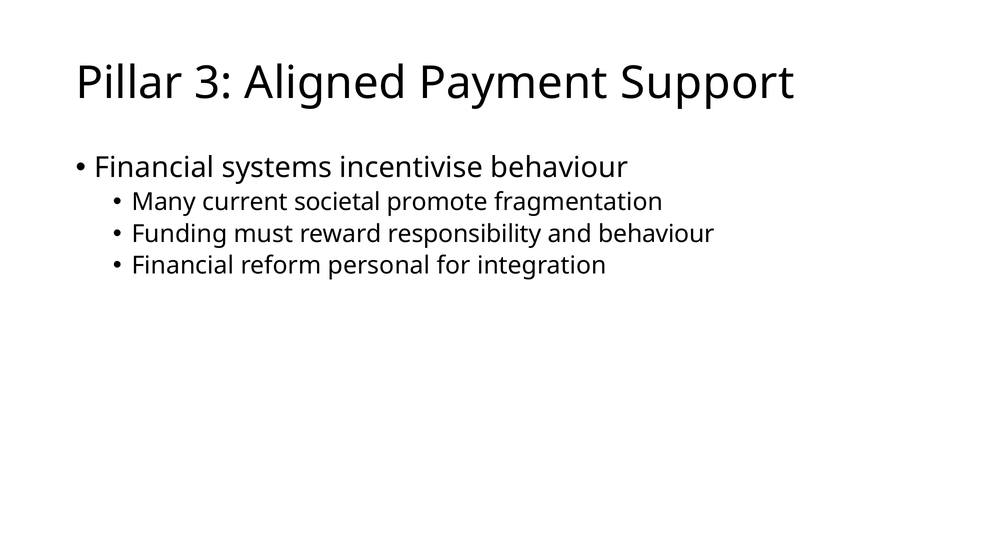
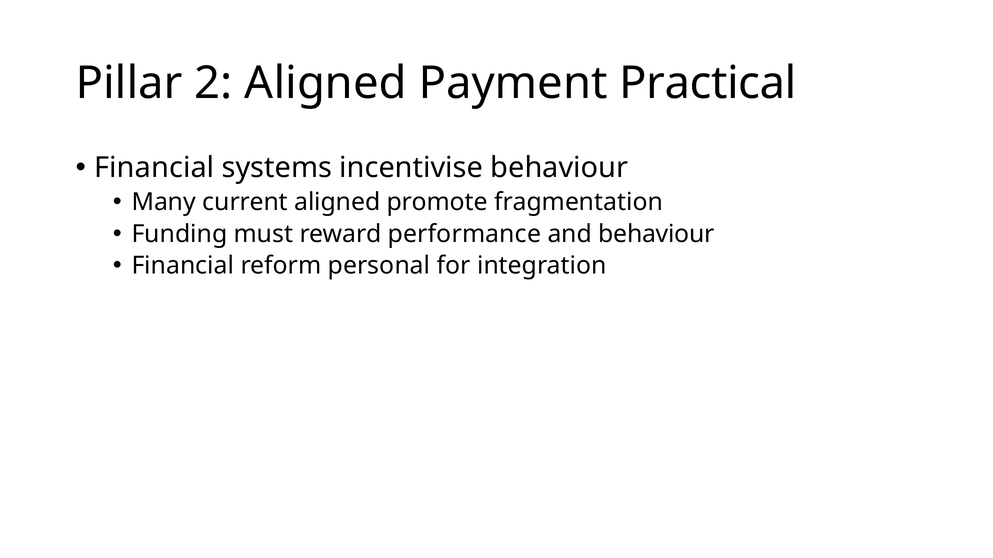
3: 3 -> 2
Support: Support -> Practical
current societal: societal -> aligned
responsibility: responsibility -> performance
